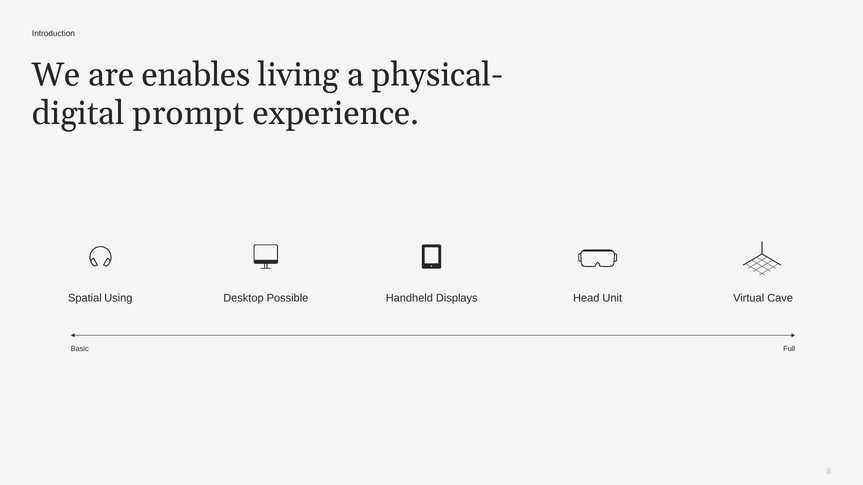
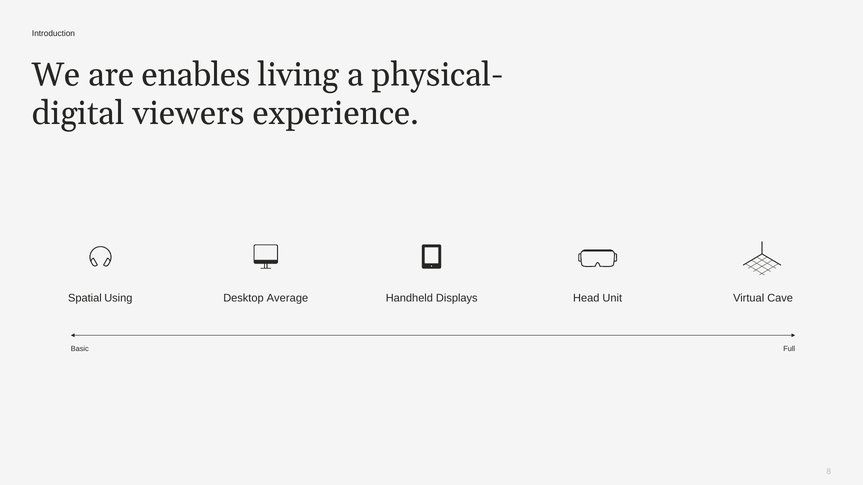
prompt: prompt -> viewers
Possible: Possible -> Average
